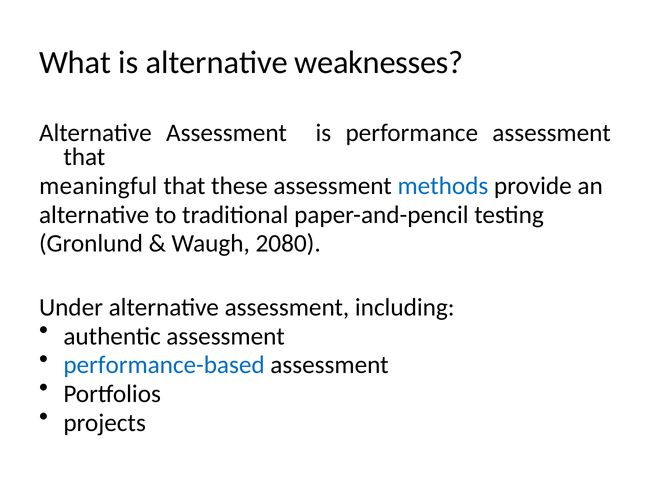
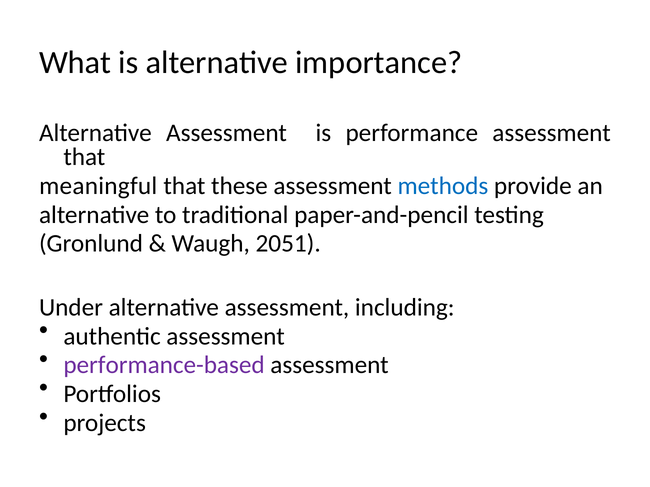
weaknesses: weaknesses -> importance
2080: 2080 -> 2051
performance-based colour: blue -> purple
